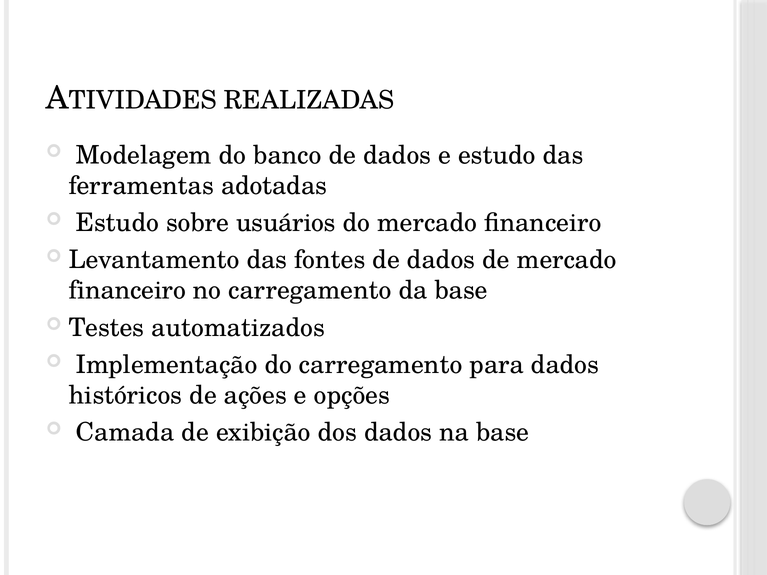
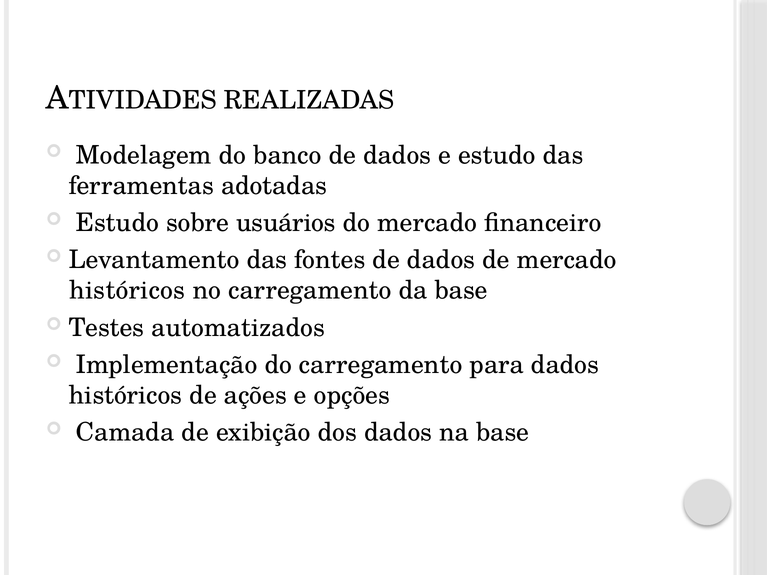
financeiro at (127, 291): financeiro -> históricos
